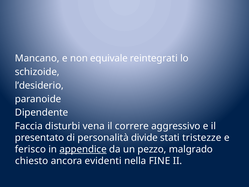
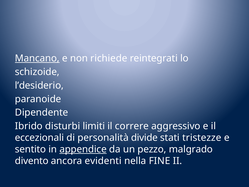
Mancano underline: none -> present
equivale: equivale -> richiede
Faccia: Faccia -> Ibrido
vena: vena -> limiti
presentato: presentato -> eccezionali
ferisco: ferisco -> sentito
chiesto: chiesto -> divento
